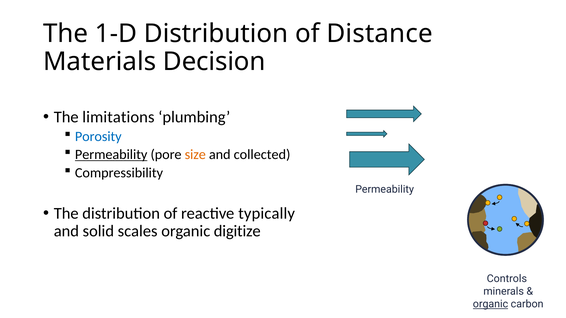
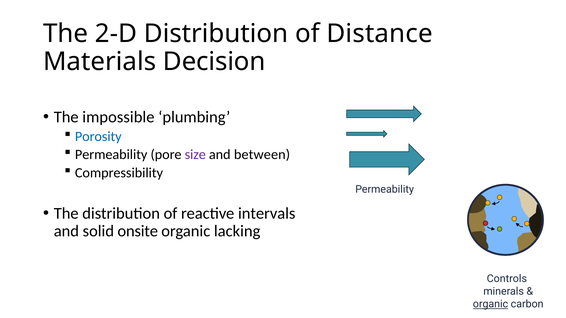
1-D: 1-D -> 2-D
limitations: limitations -> impossible
Permeability at (111, 155) underline: present -> none
size colour: orange -> purple
collected: collected -> between
typically: typically -> intervals
scales: scales -> onsite
digitize: digitize -> lacking
